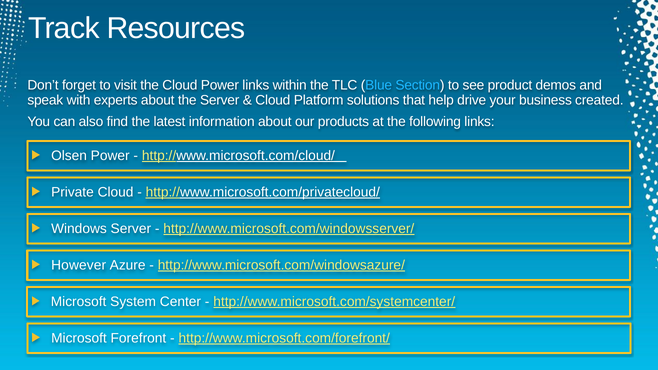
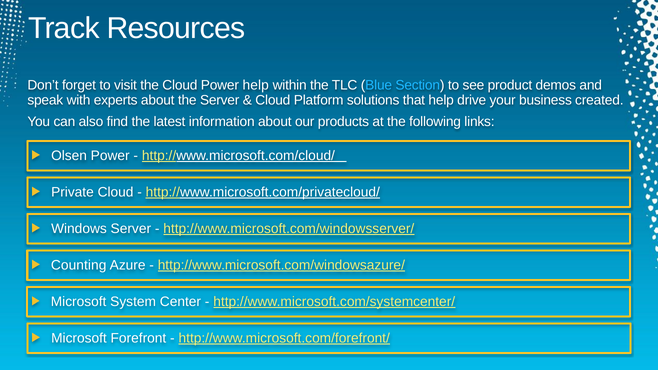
Power links: links -> help
However: However -> Counting
